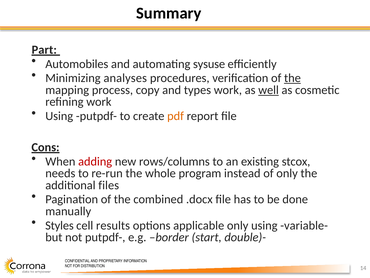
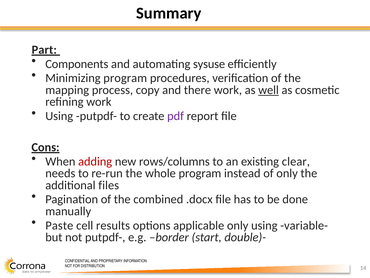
Automobiles: Automobiles -> Components
Minimizing analyses: analyses -> program
the at (292, 78) underline: present -> none
types: types -> there
pdf colour: orange -> purple
stcox: stcox -> clear
Styles: Styles -> Paste
